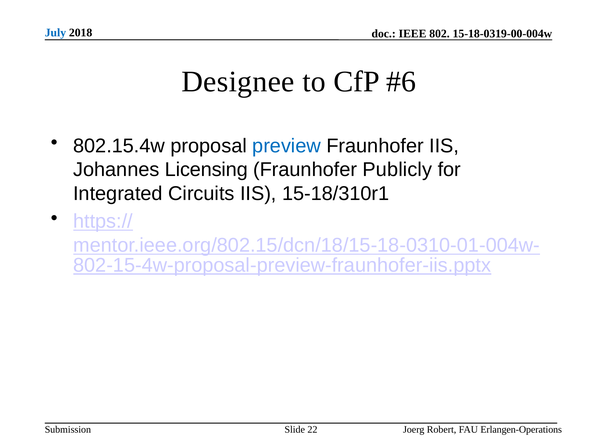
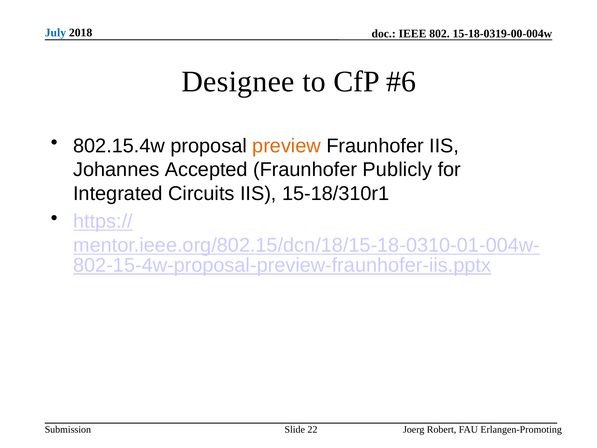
preview colour: blue -> orange
Licensing: Licensing -> Accepted
Erlangen-Operations: Erlangen-Operations -> Erlangen-Promoting
